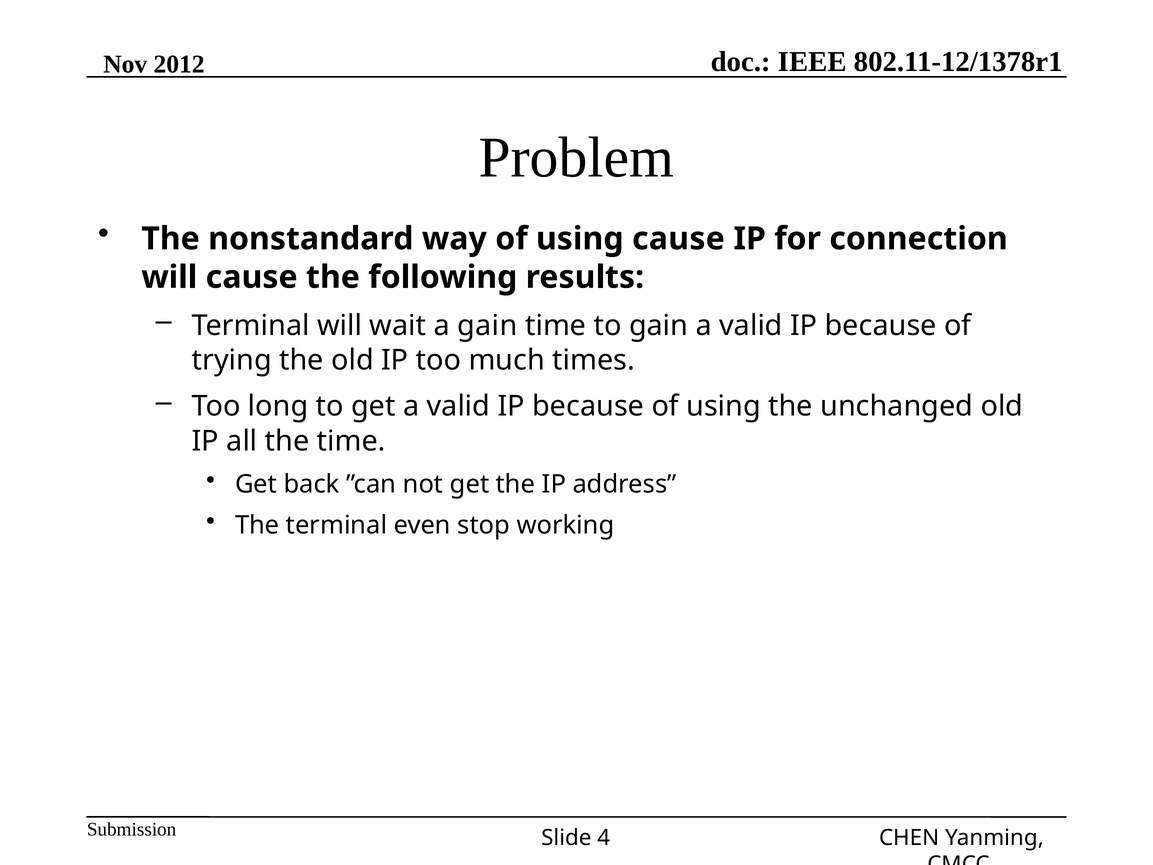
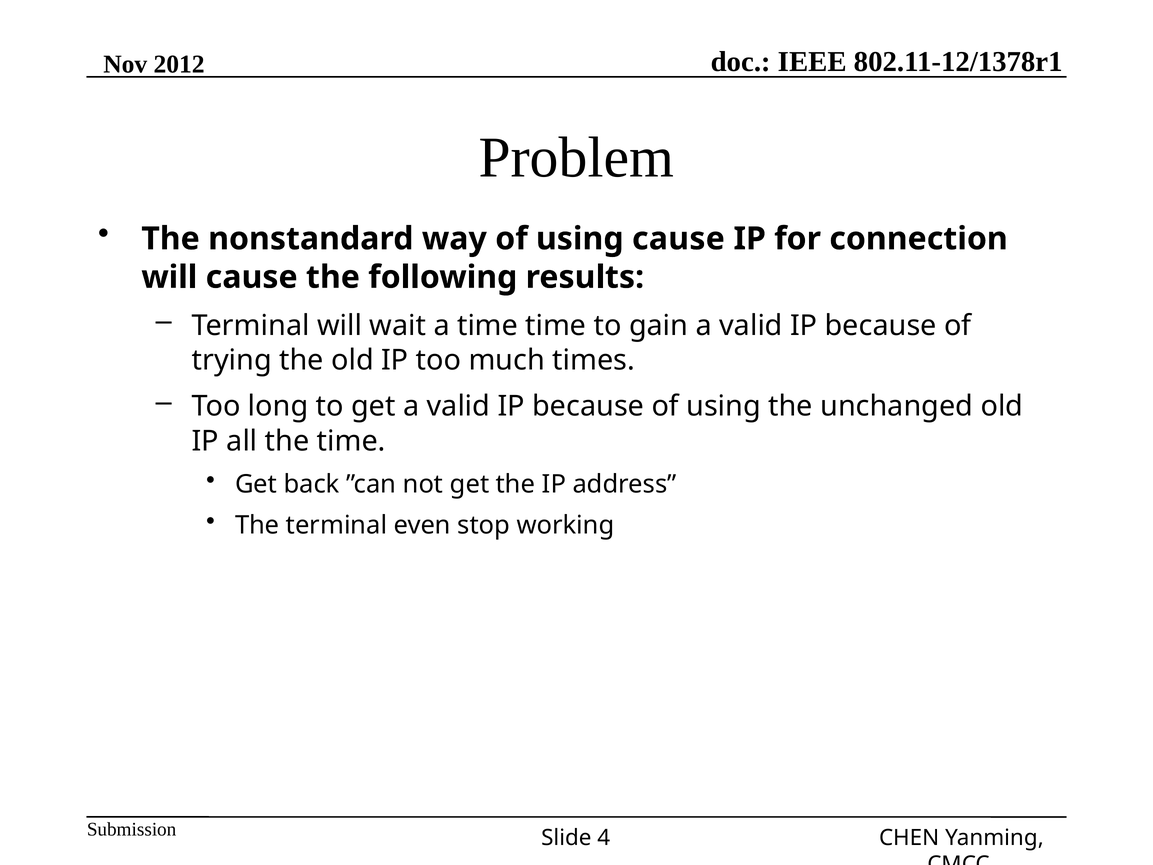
a gain: gain -> time
